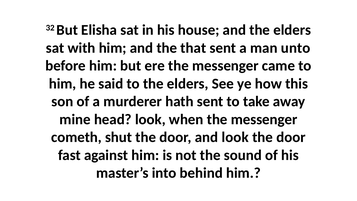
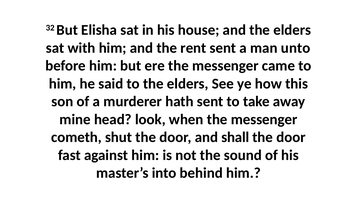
that: that -> rent
and look: look -> shall
